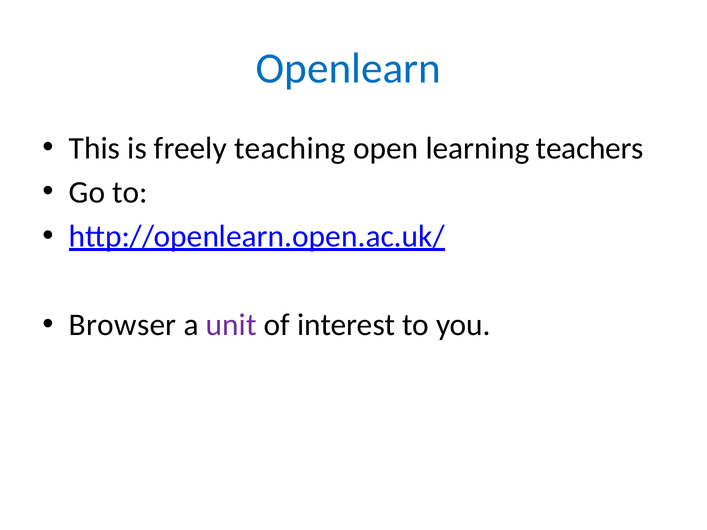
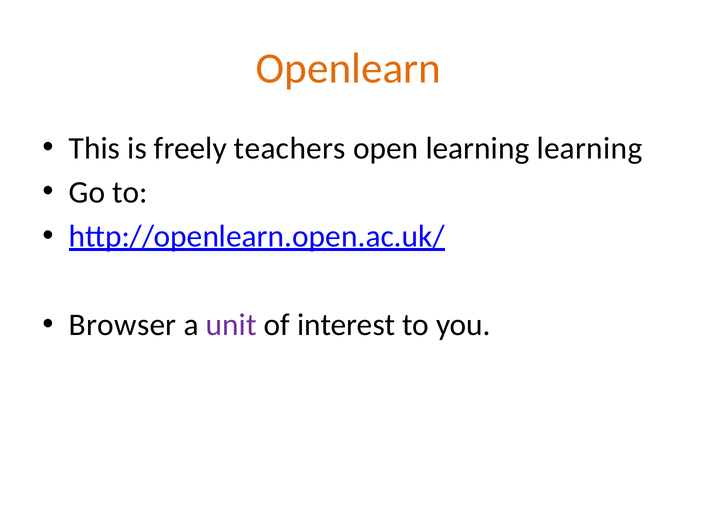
Openlearn colour: blue -> orange
teaching: teaching -> teachers
learning teachers: teachers -> learning
